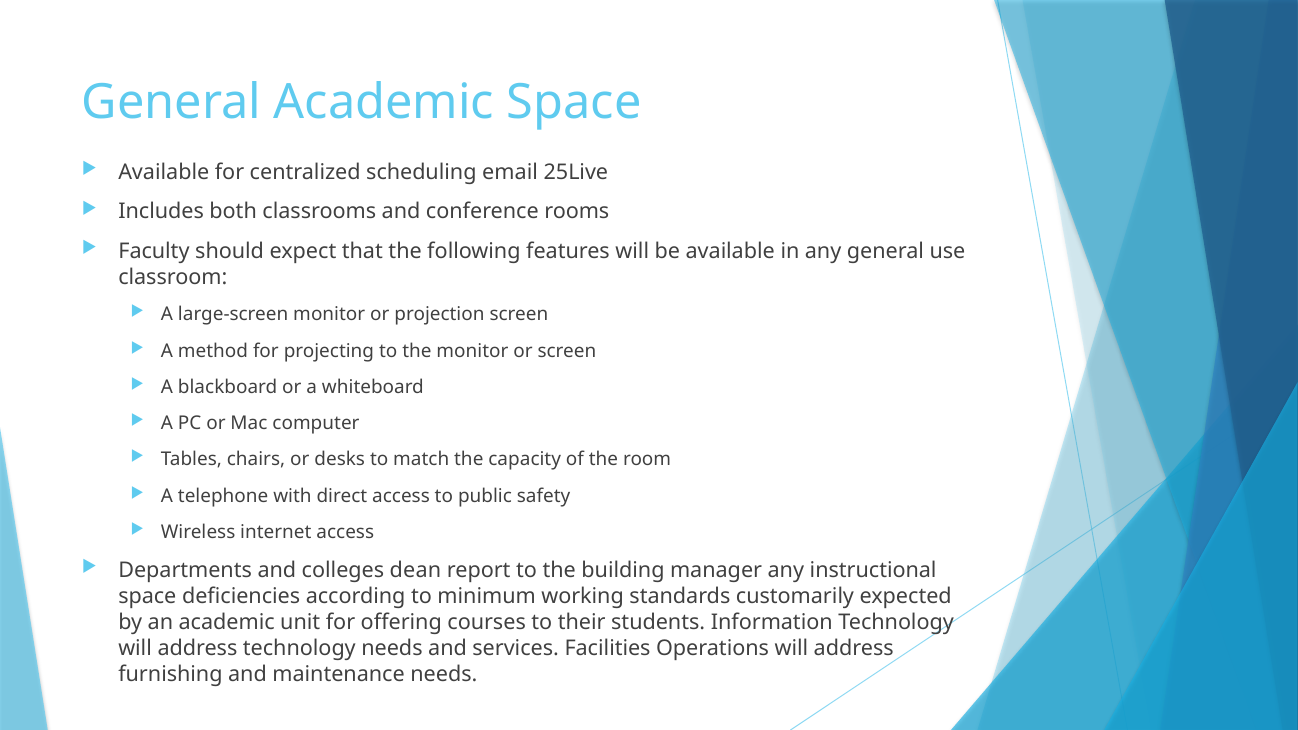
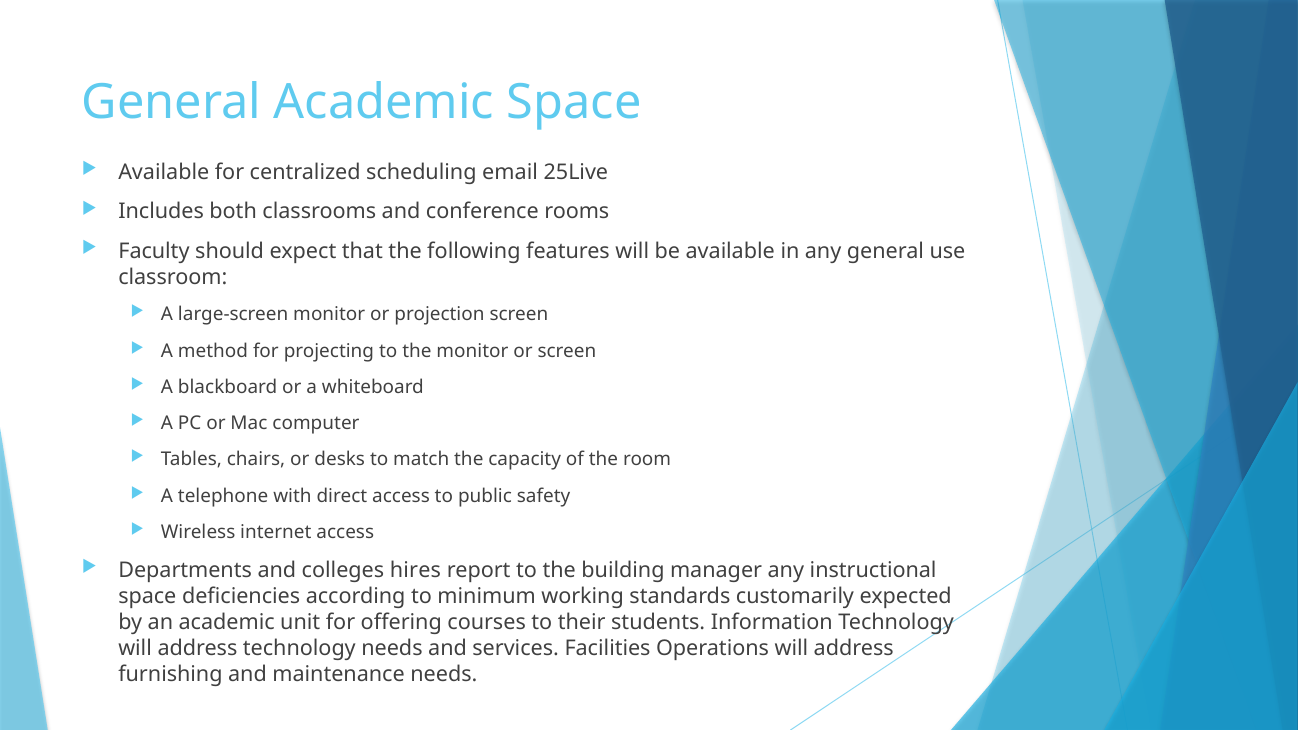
dean: dean -> hires
